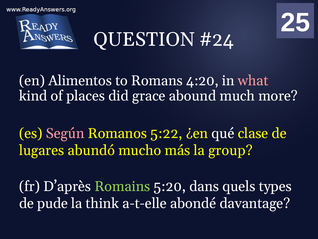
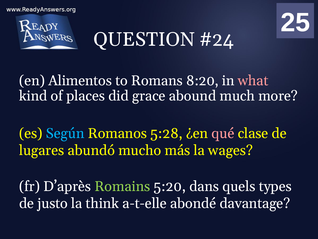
4:20: 4:20 -> 8:20
Según colour: pink -> light blue
5:22: 5:22 -> 5:28
qué colour: white -> pink
group: group -> wages
pude: pude -> justo
